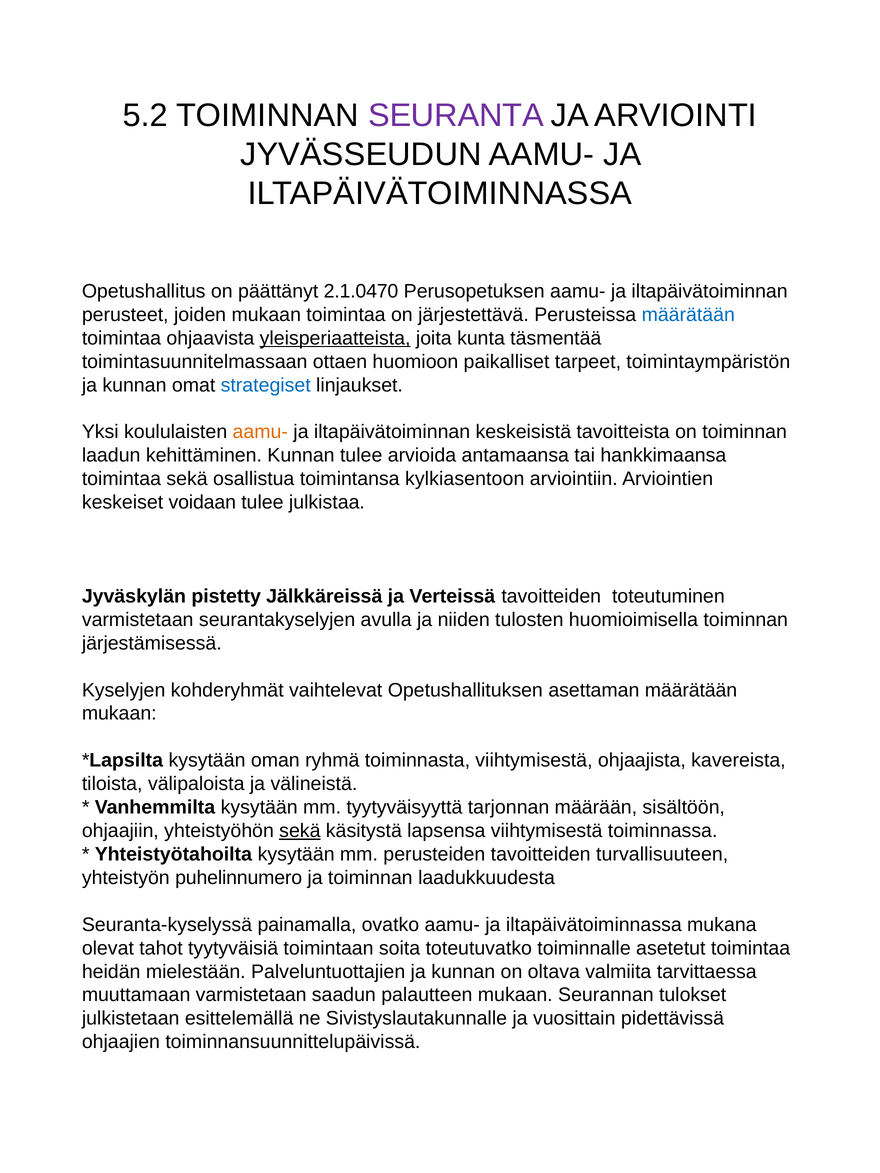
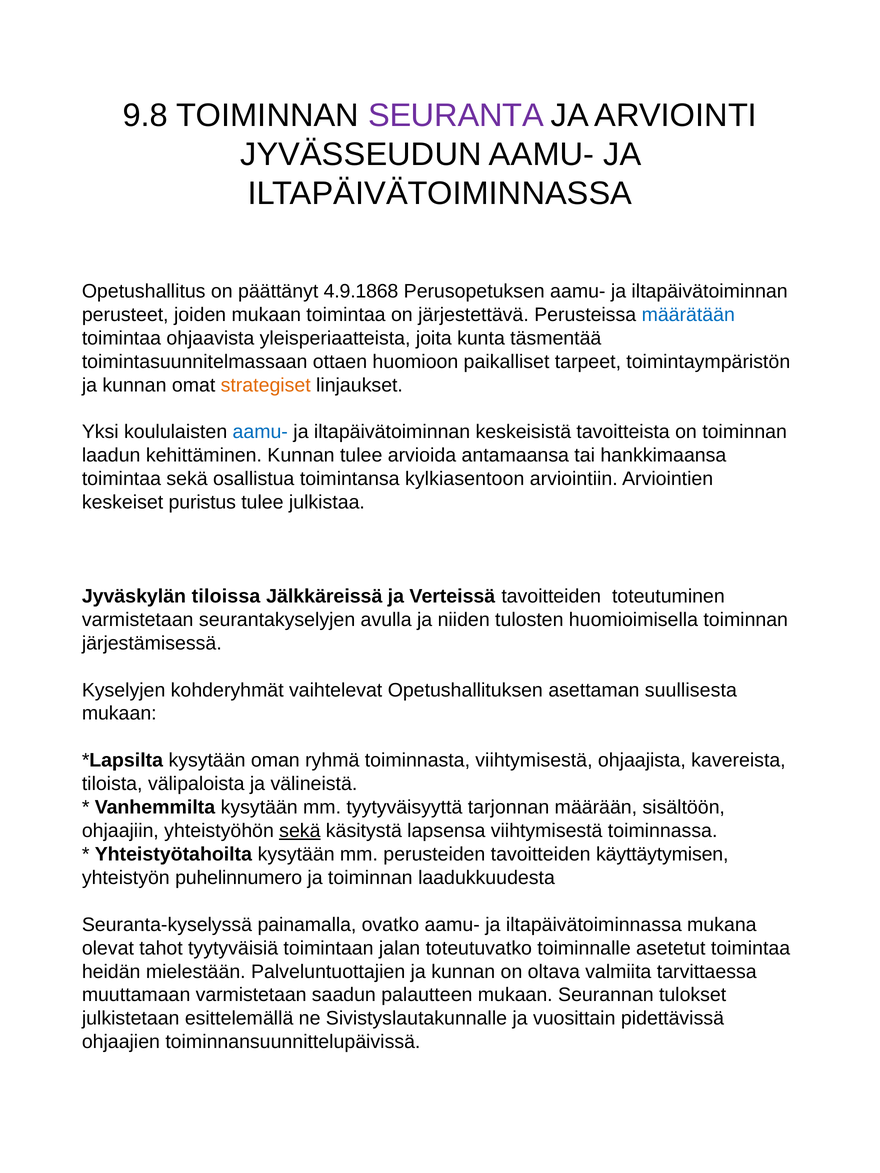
5.2: 5.2 -> 9.8
2.1.0470: 2.1.0470 -> 4.9.1868
yleisperiaatteista underline: present -> none
strategiset colour: blue -> orange
aamu- at (260, 432) colour: orange -> blue
voidaan: voidaan -> puristus
pistetty: pistetty -> tiloissa
asettaman määrätään: määrätään -> suullisesta
turvallisuuteen: turvallisuuteen -> käyttäytymisen
soita: soita -> jalan
